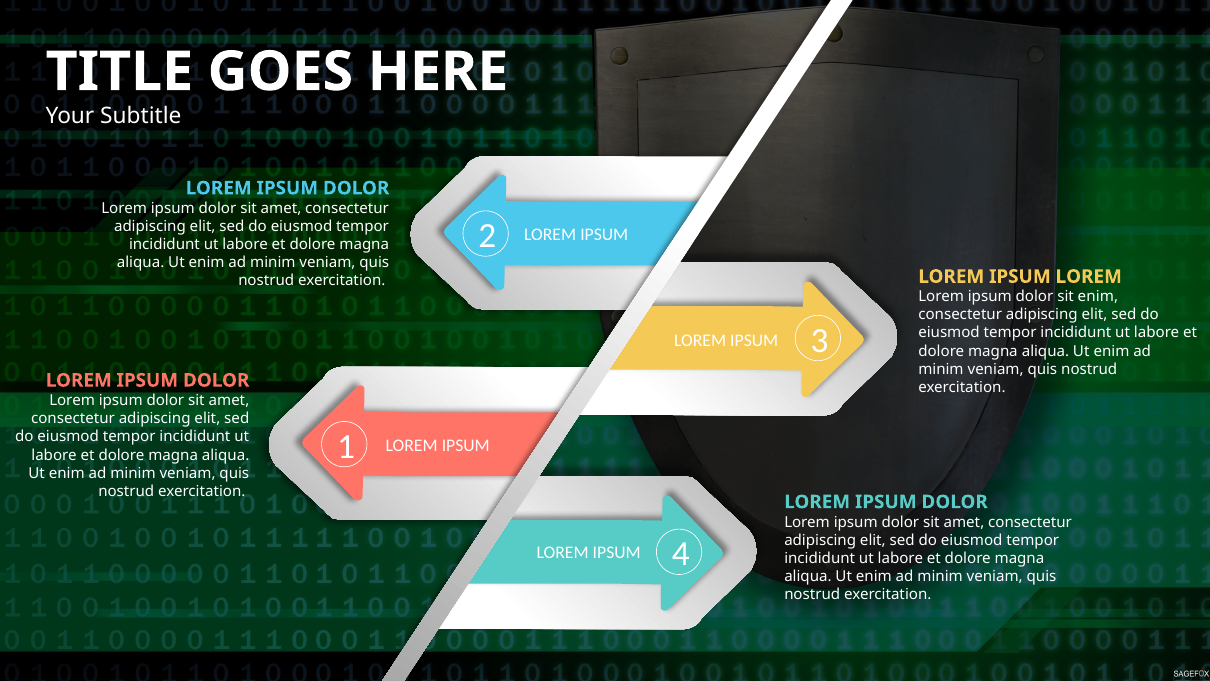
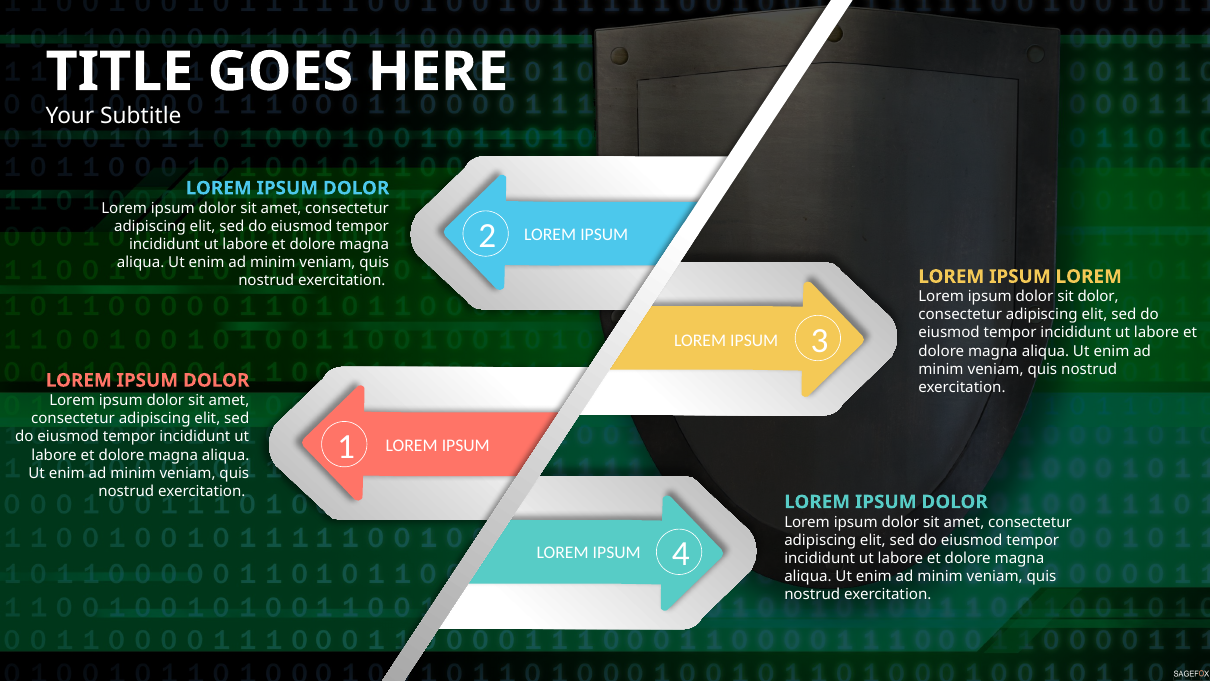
sit enim: enim -> dolor
